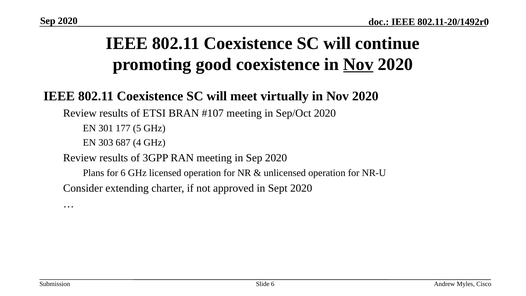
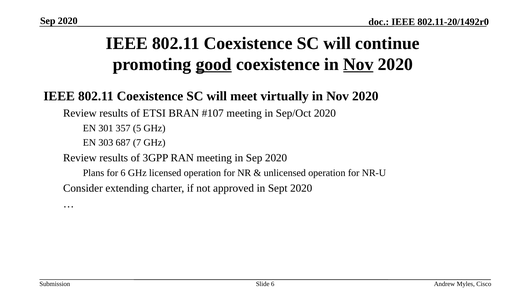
good underline: none -> present
177: 177 -> 357
4: 4 -> 7
